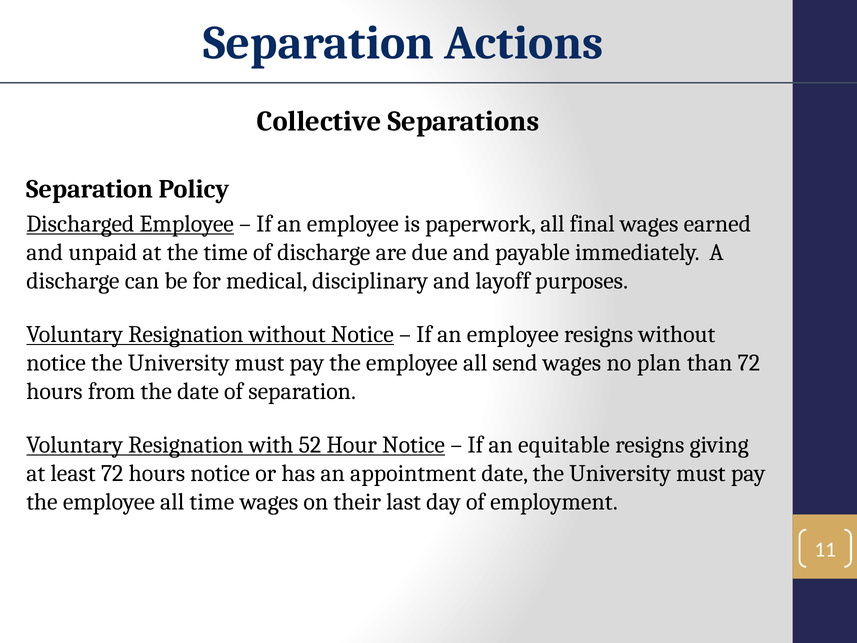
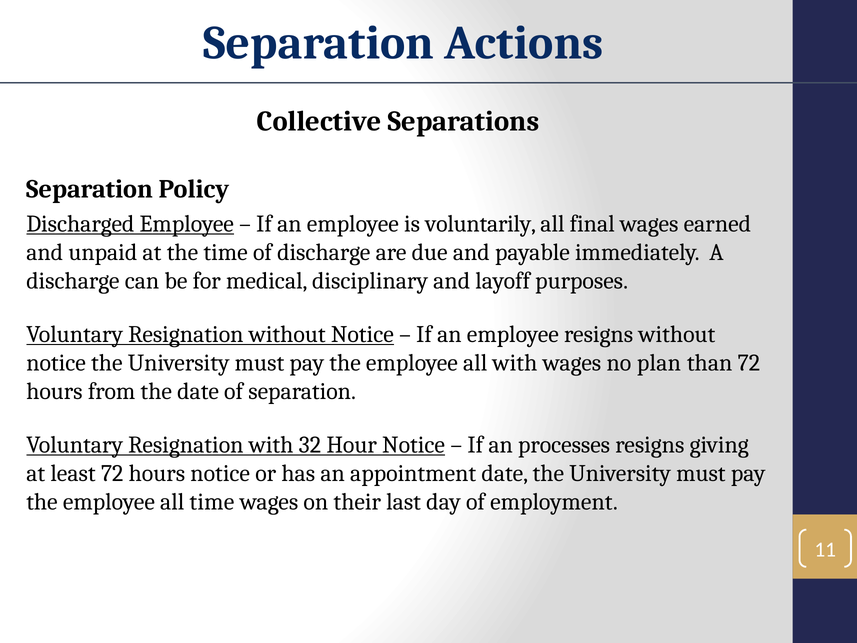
paperwork: paperwork -> voluntarily
all send: send -> with
52: 52 -> 32
equitable: equitable -> processes
